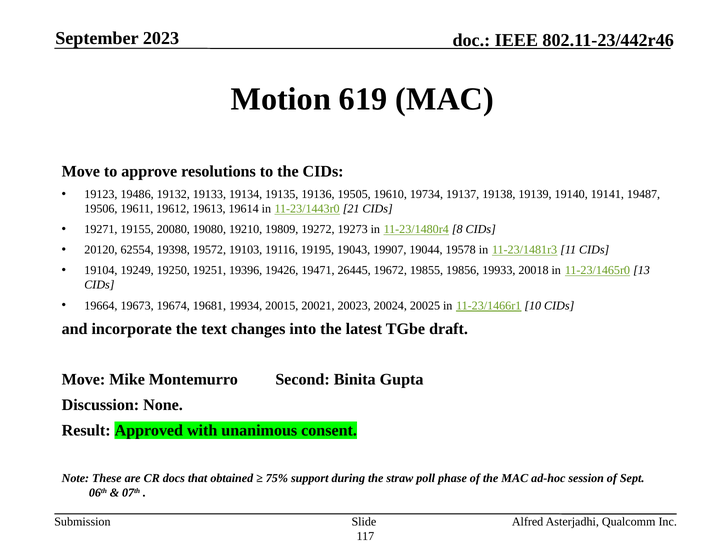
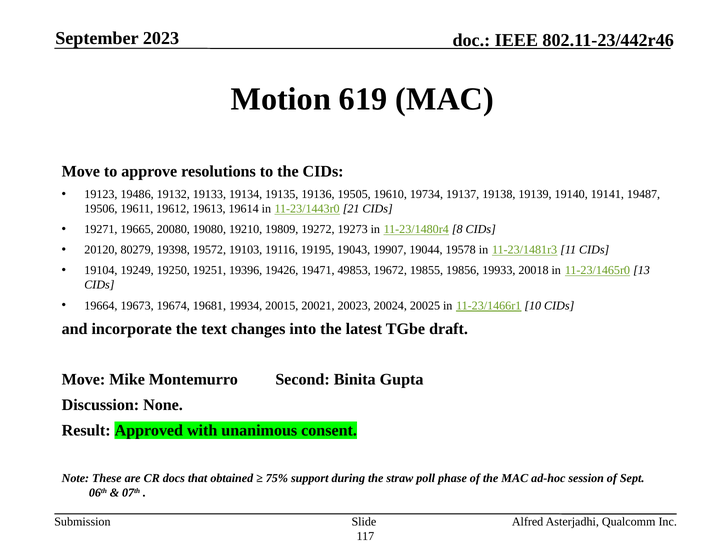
19155: 19155 -> 19665
62554: 62554 -> 80279
26445: 26445 -> 49853
